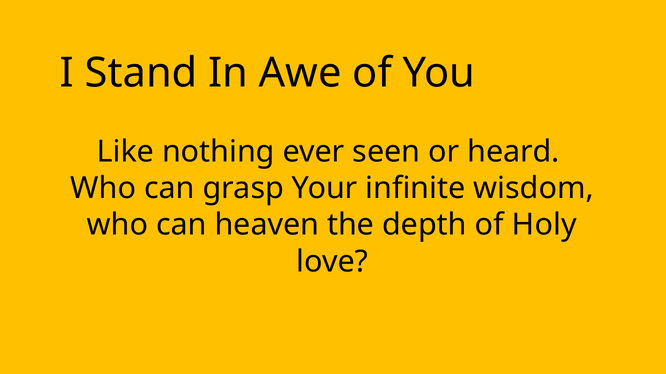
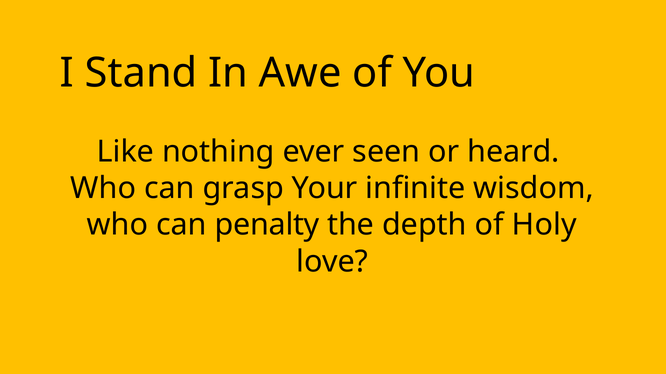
heaven: heaven -> penalty
